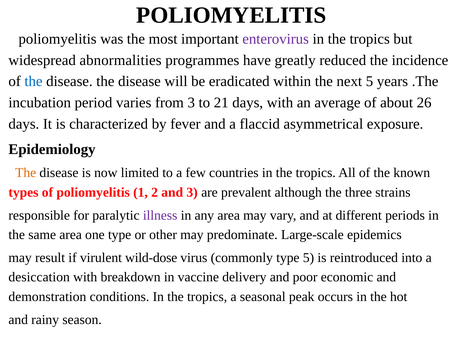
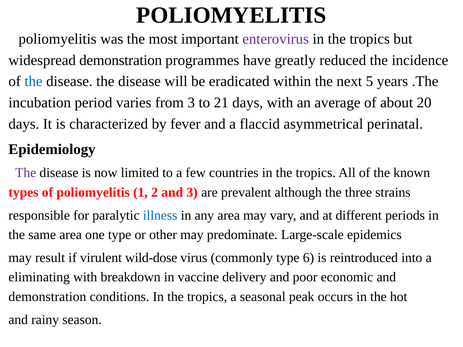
widespread abnormalities: abnormalities -> demonstration
26: 26 -> 20
exposure: exposure -> perinatal
The at (26, 173) colour: orange -> purple
illness colour: purple -> blue
type 5: 5 -> 6
desiccation: desiccation -> eliminating
